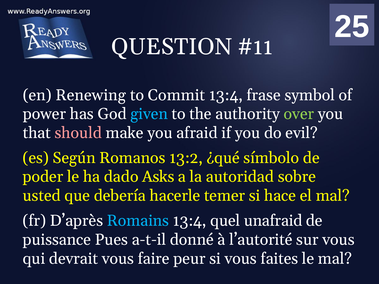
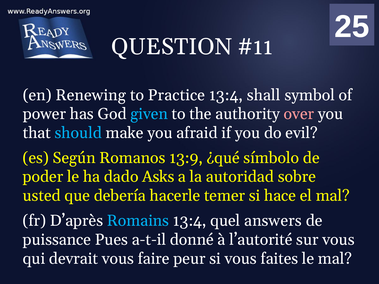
Commit: Commit -> Practice
frase: frase -> shall
over colour: light green -> pink
should colour: pink -> light blue
13:2: 13:2 -> 13:9
unafraid: unafraid -> answers
